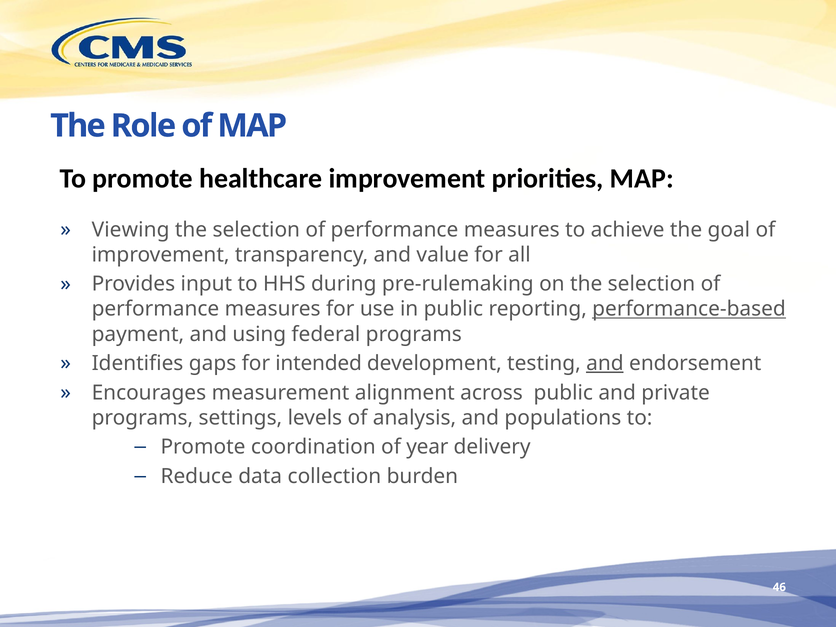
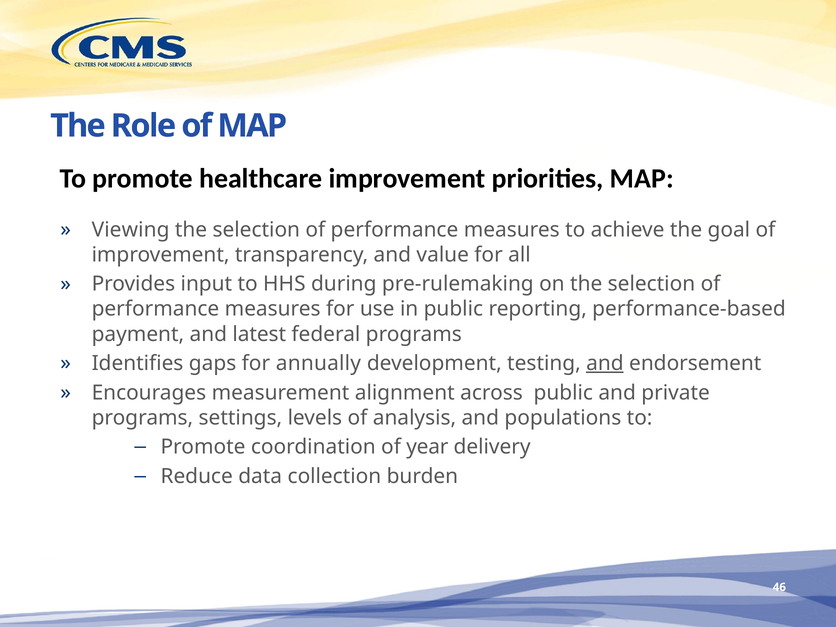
performance-based underline: present -> none
using: using -> latest
intended: intended -> annually
